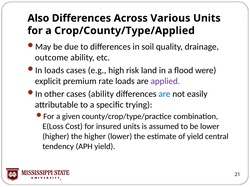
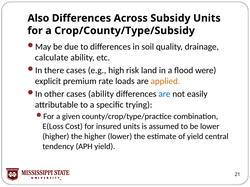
Various: Various -> Subsidy
Crop/County/Type/Applied: Crop/County/Type/Applied -> Crop/County/Type/Subsidy
outcome: outcome -> calculate
loads at (54, 71): loads -> there
applied colour: purple -> orange
